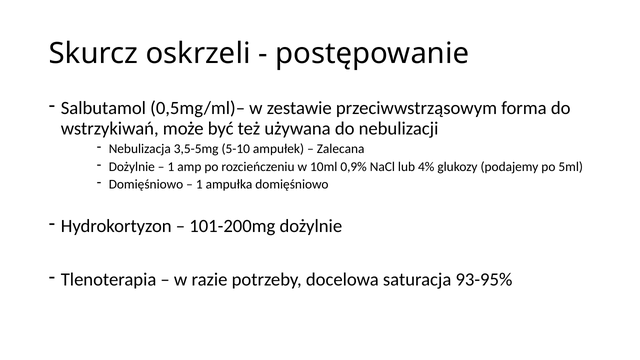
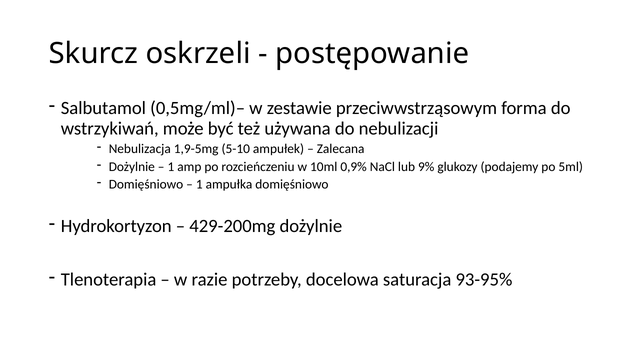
3,5-5mg: 3,5-5mg -> 1,9-5mg
4%: 4% -> 9%
101-200mg: 101-200mg -> 429-200mg
